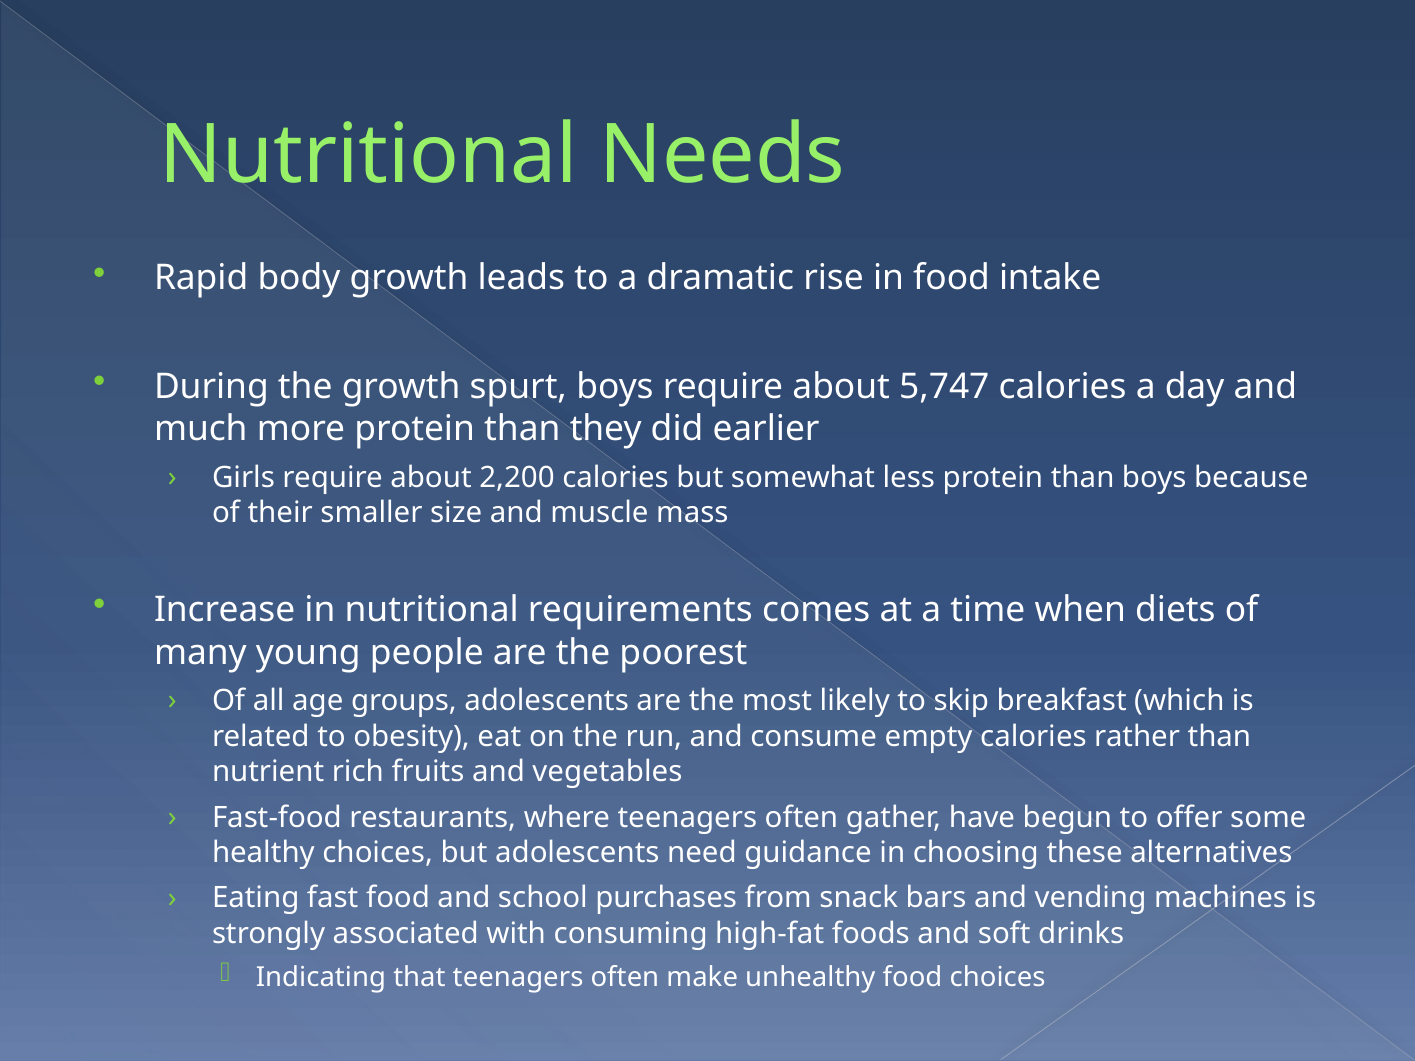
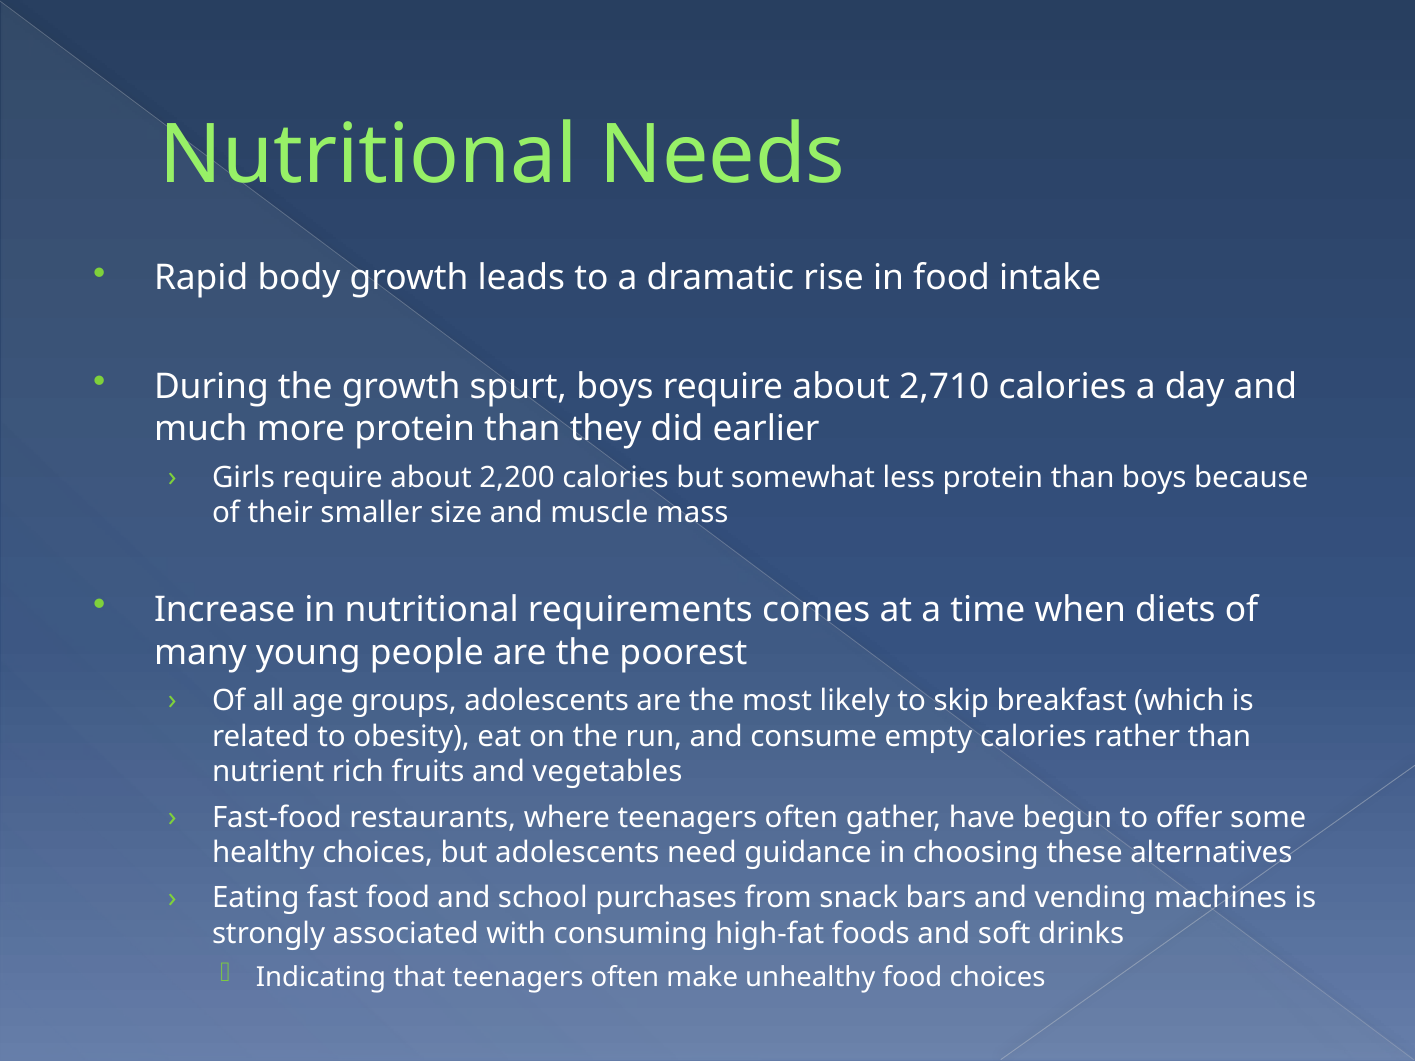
5,747: 5,747 -> 2,710
